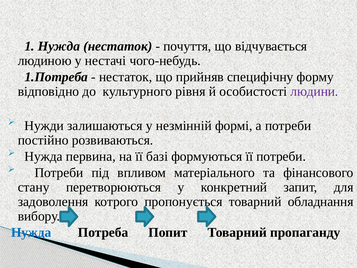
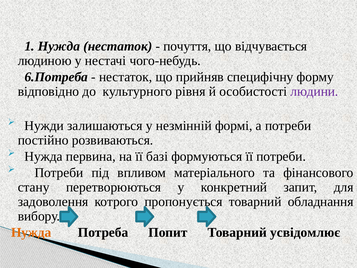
1.Потреба: 1.Потреба -> 6.Потреба
Нужда at (31, 232) colour: blue -> orange
пропаганду: пропаганду -> усвідомлює
